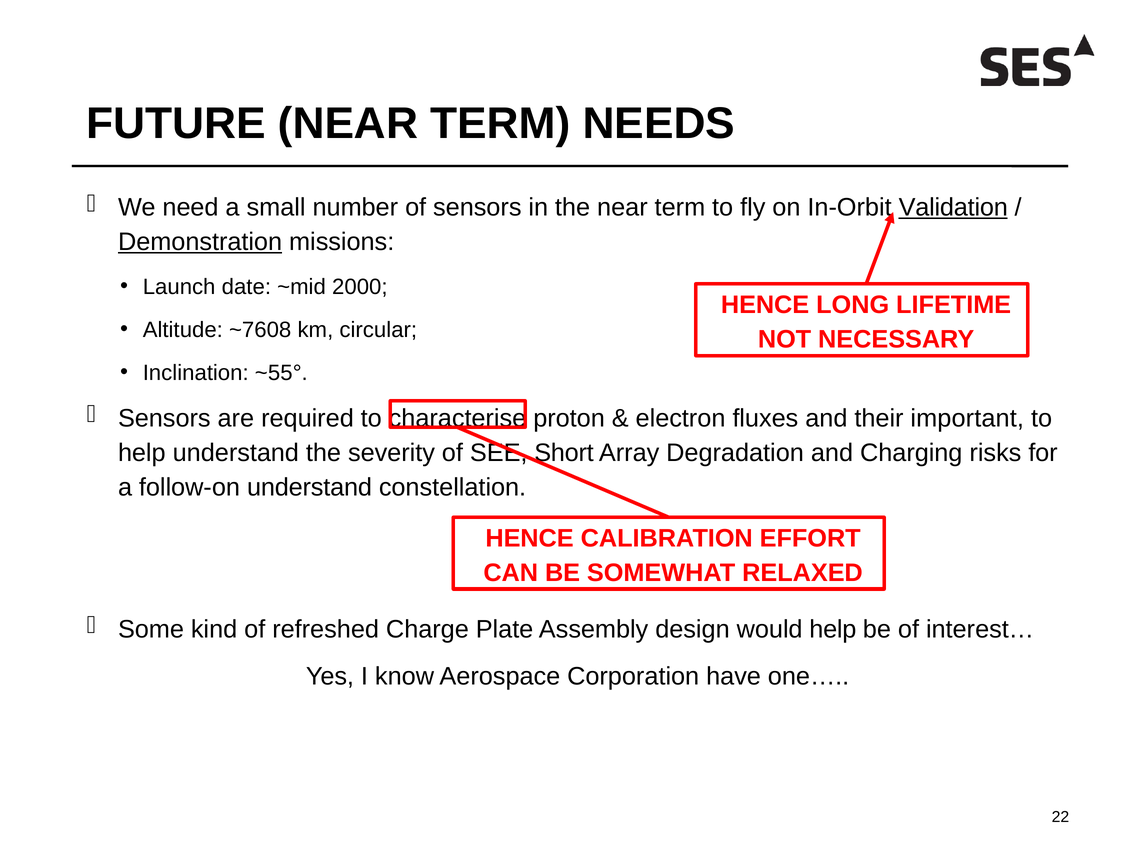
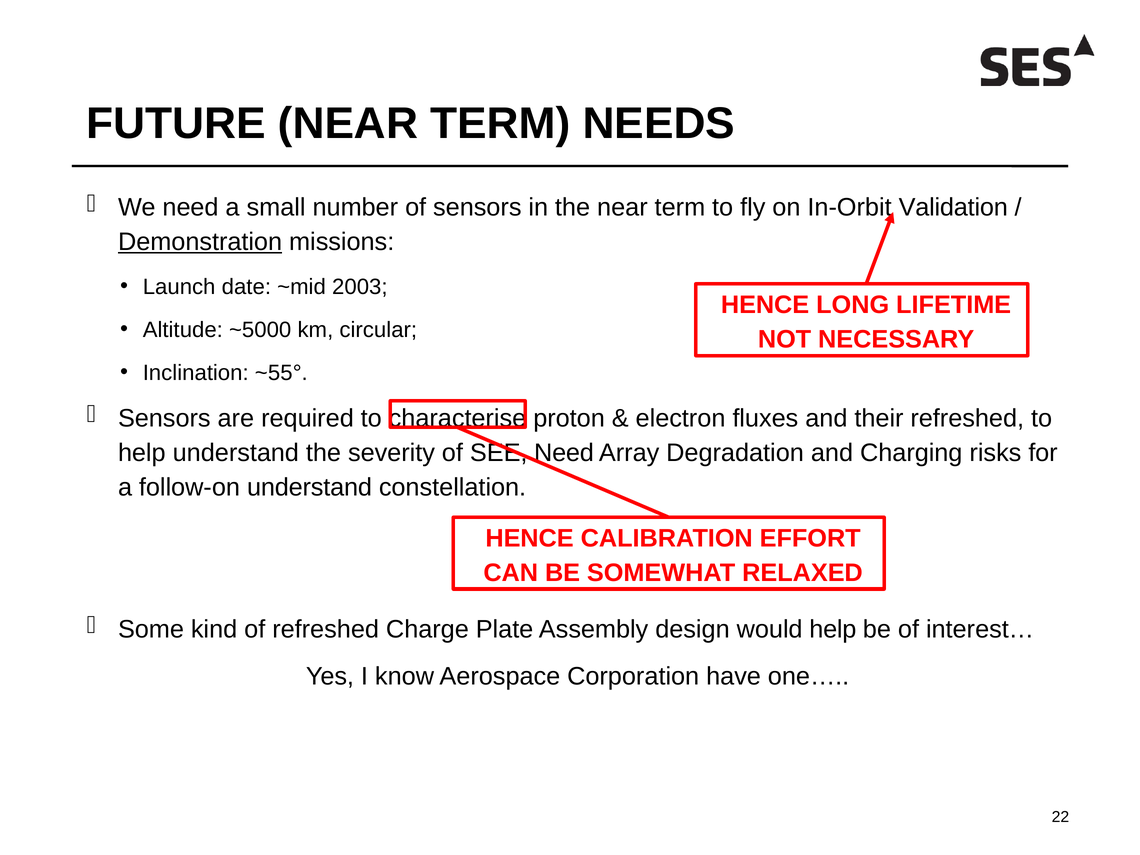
Validation underline: present -> none
2000: 2000 -> 2003
~7608: ~7608 -> ~5000
their important: important -> refreshed
SEE Short: Short -> Need
